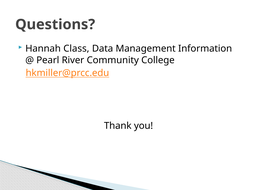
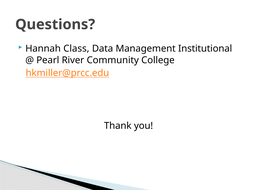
Information: Information -> Institutional
